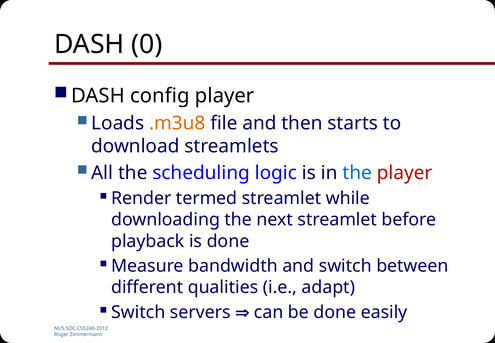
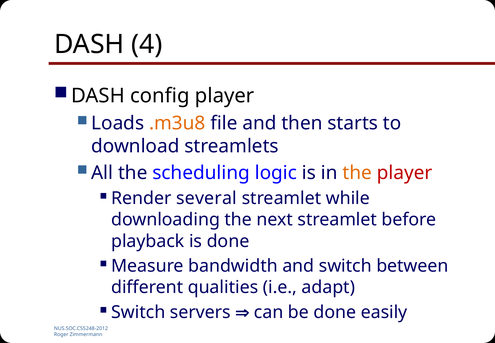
0: 0 -> 4
the at (357, 173) colour: blue -> orange
termed: termed -> several
